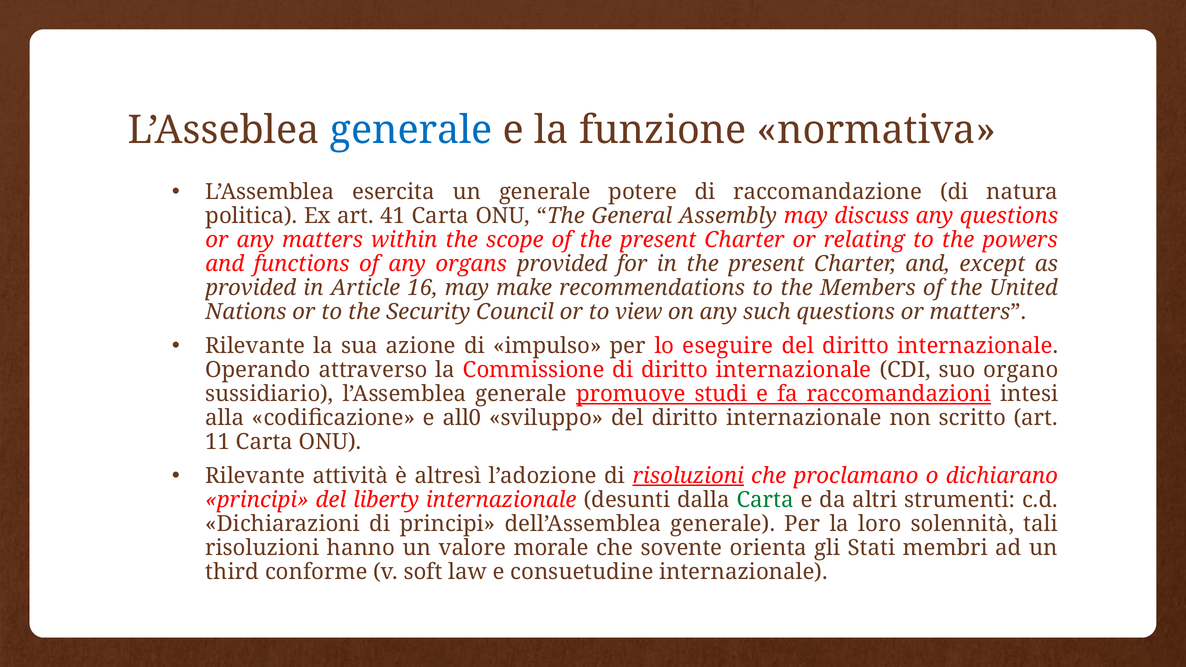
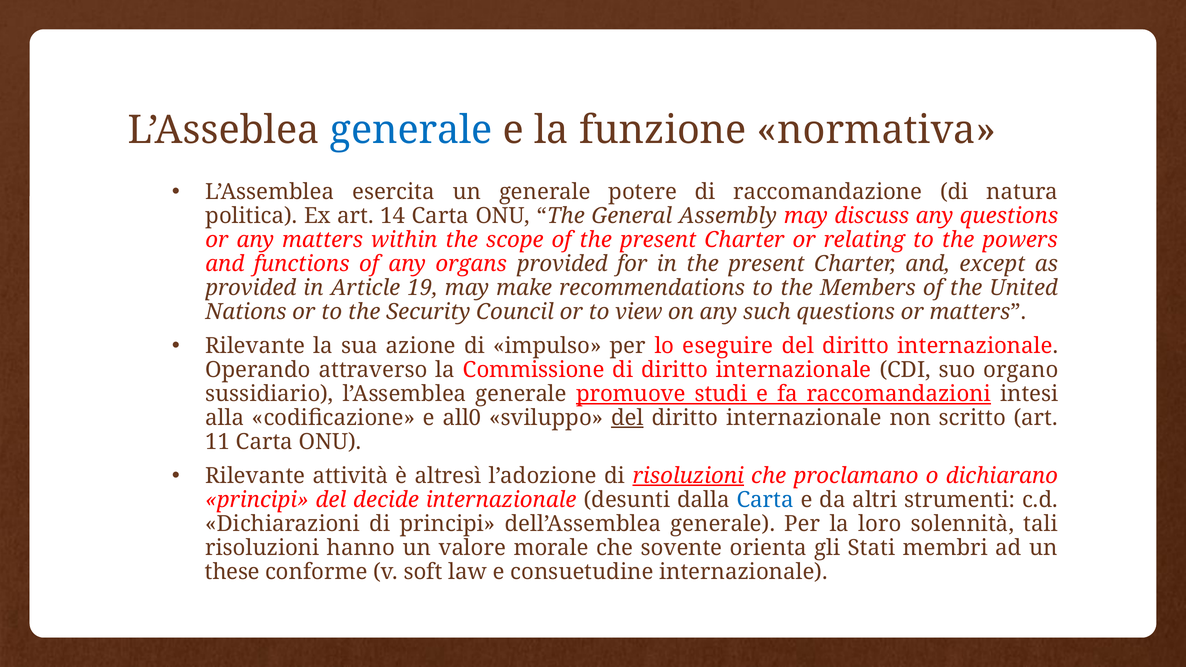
41: 41 -> 14
16: 16 -> 19
del at (627, 418) underline: none -> present
liberty: liberty -> decide
Carta at (765, 500) colour: green -> blue
third: third -> these
